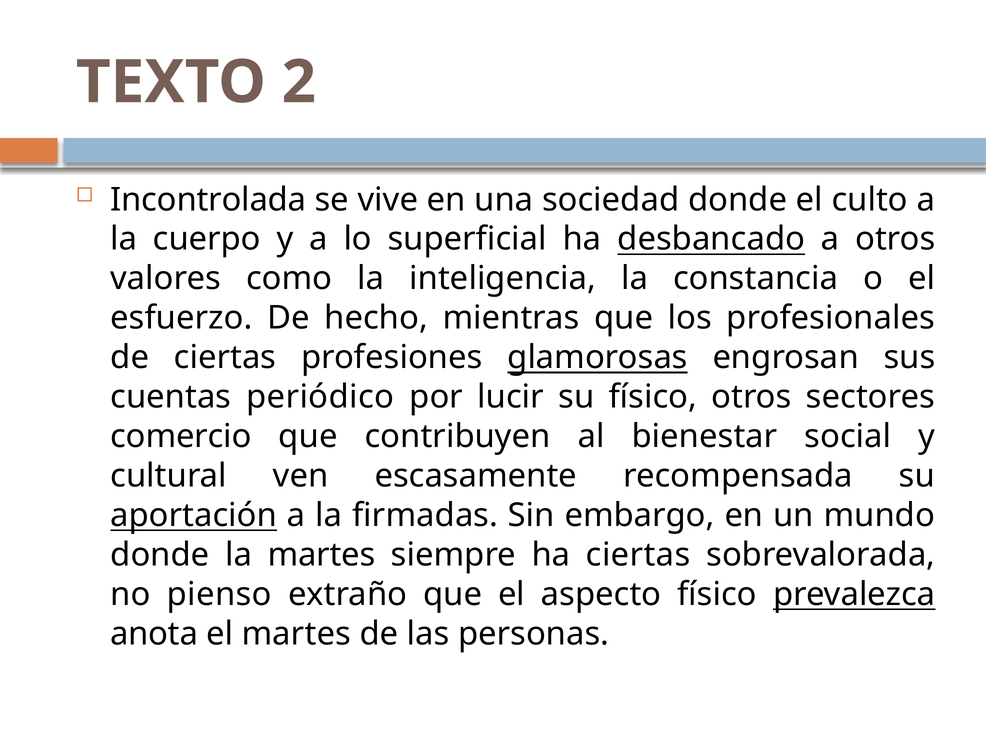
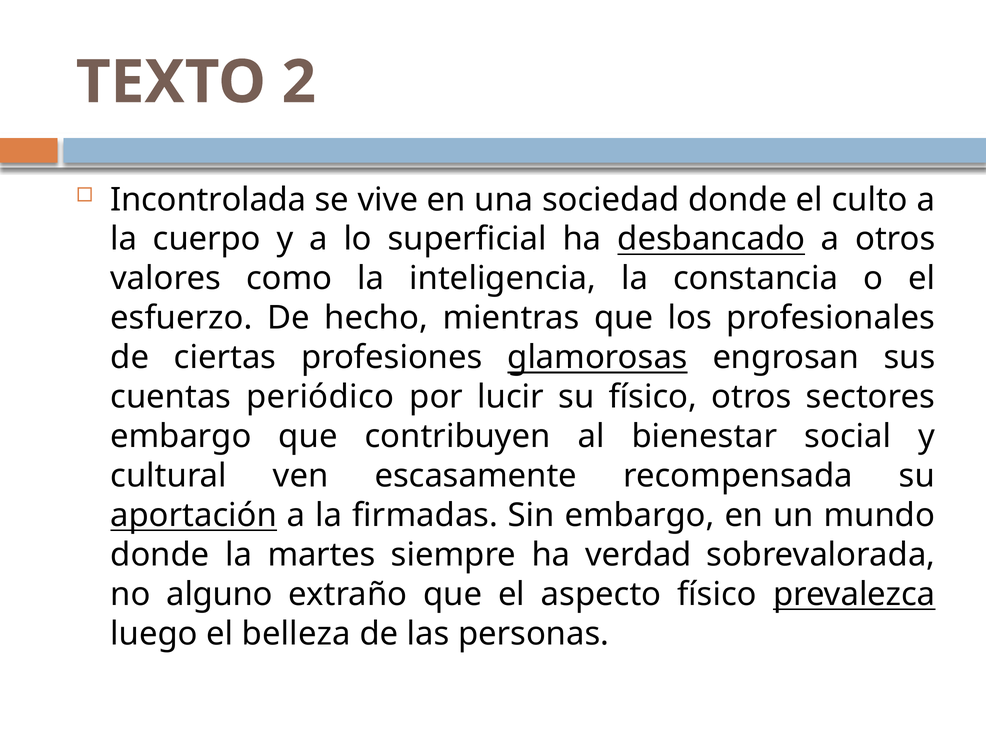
comercio at (181, 436): comercio -> embargo
ha ciertas: ciertas -> verdad
pienso: pienso -> alguno
anota: anota -> luego
el martes: martes -> belleza
